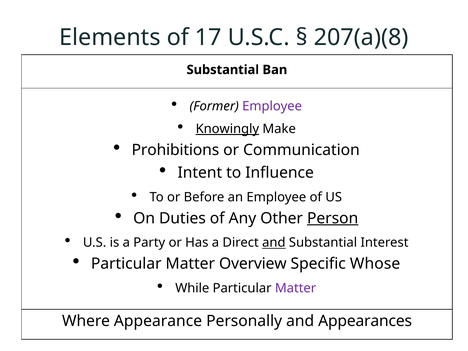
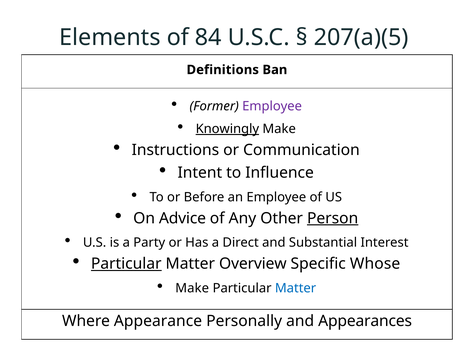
17: 17 -> 84
207(a)(8: 207(a)(8 -> 207(a)(5
Substantial at (223, 70): Substantial -> Definitions
Prohibitions: Prohibitions -> Instructions
Duties: Duties -> Advice
and at (274, 243) underline: present -> none
Particular at (126, 264) underline: none -> present
While at (192, 288): While -> Make
Matter at (296, 288) colour: purple -> blue
